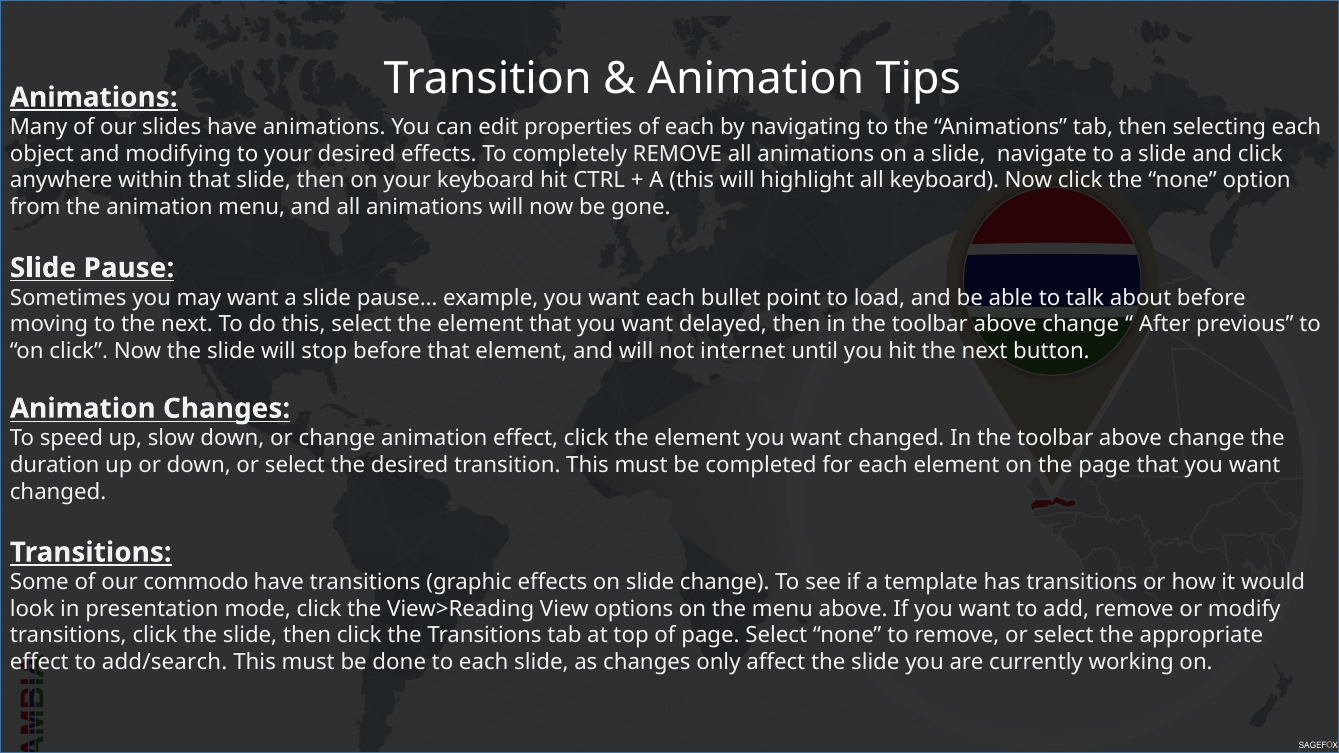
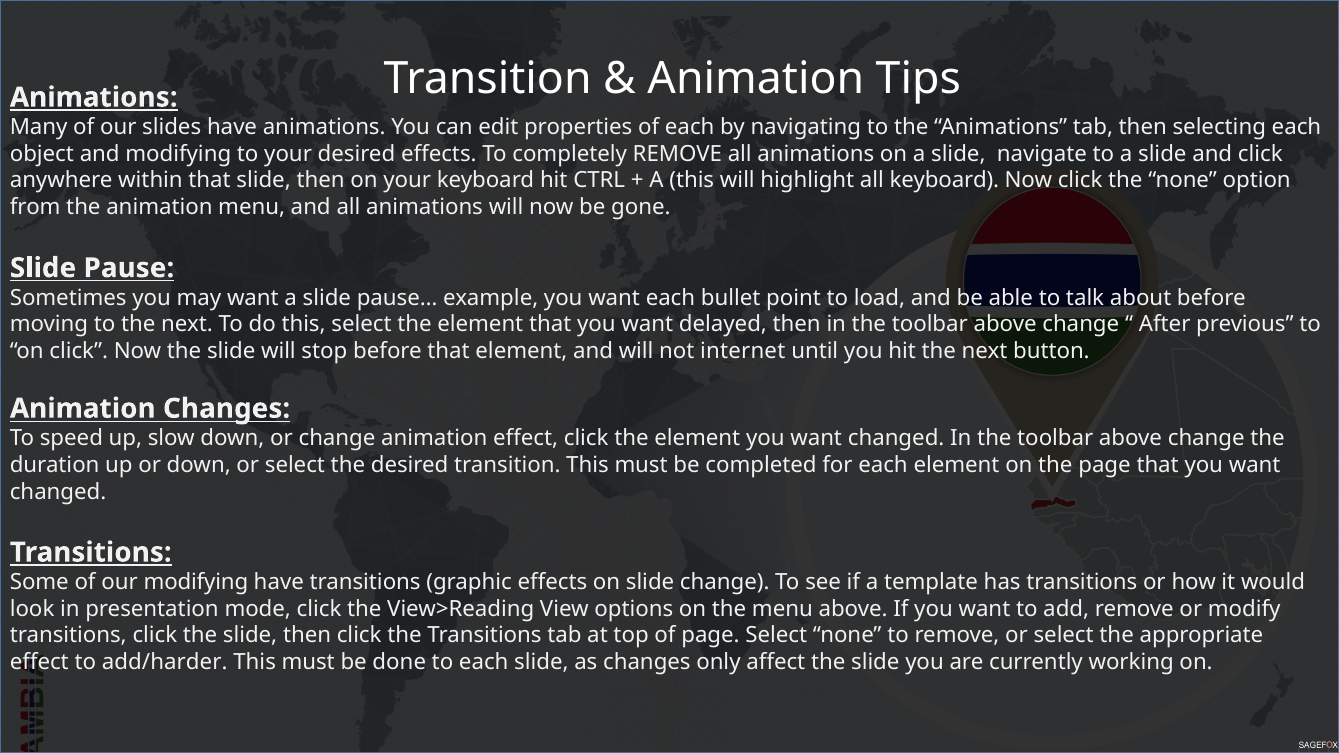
our commodo: commodo -> modifying
add/search: add/search -> add/harder
